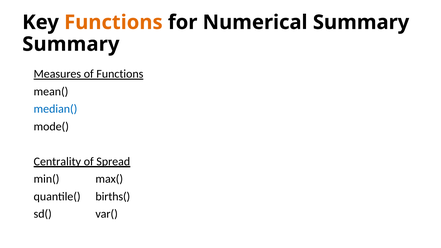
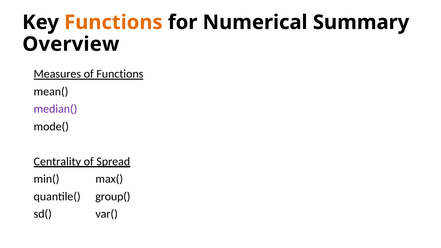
Summary at (71, 44): Summary -> Overview
median( colour: blue -> purple
births(: births( -> group(
